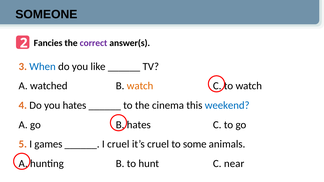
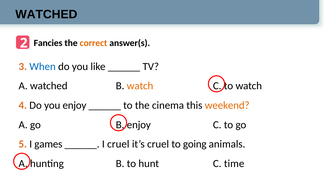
SOMEONE at (46, 15): SOMEONE -> WATCHED
correct colour: purple -> orange
you hates: hates -> enjoy
weekend colour: blue -> orange
hates at (139, 125): hates -> enjoy
some: some -> going
near: near -> time
